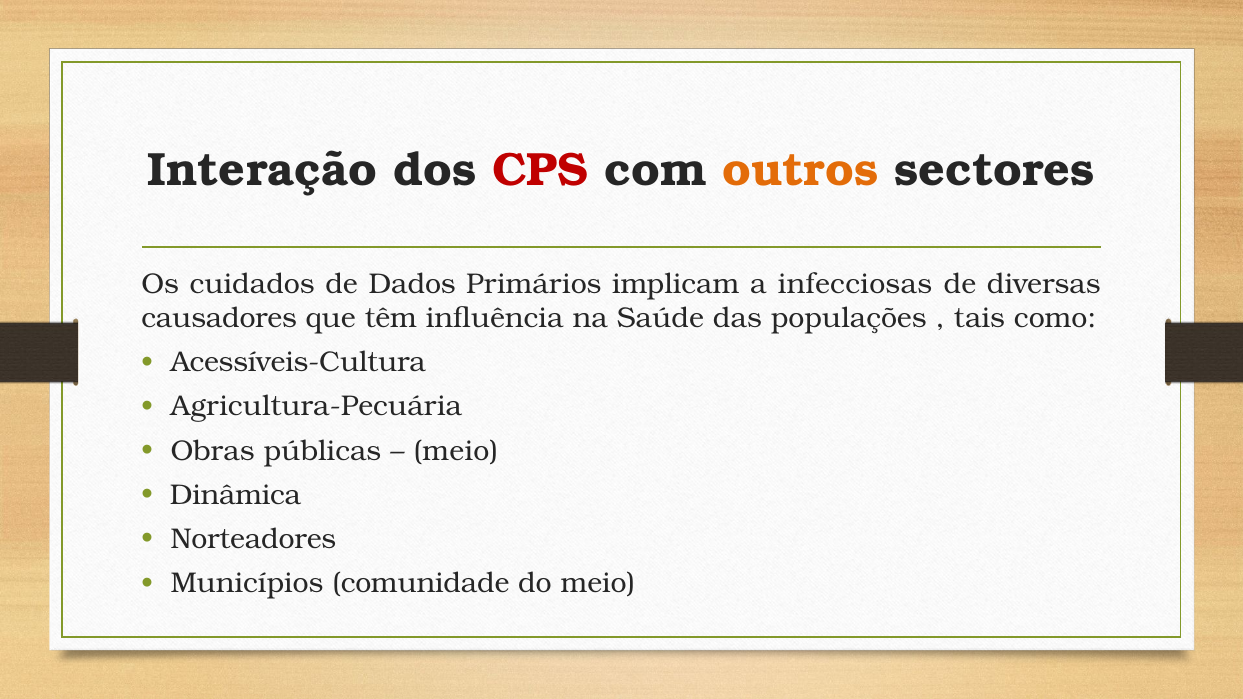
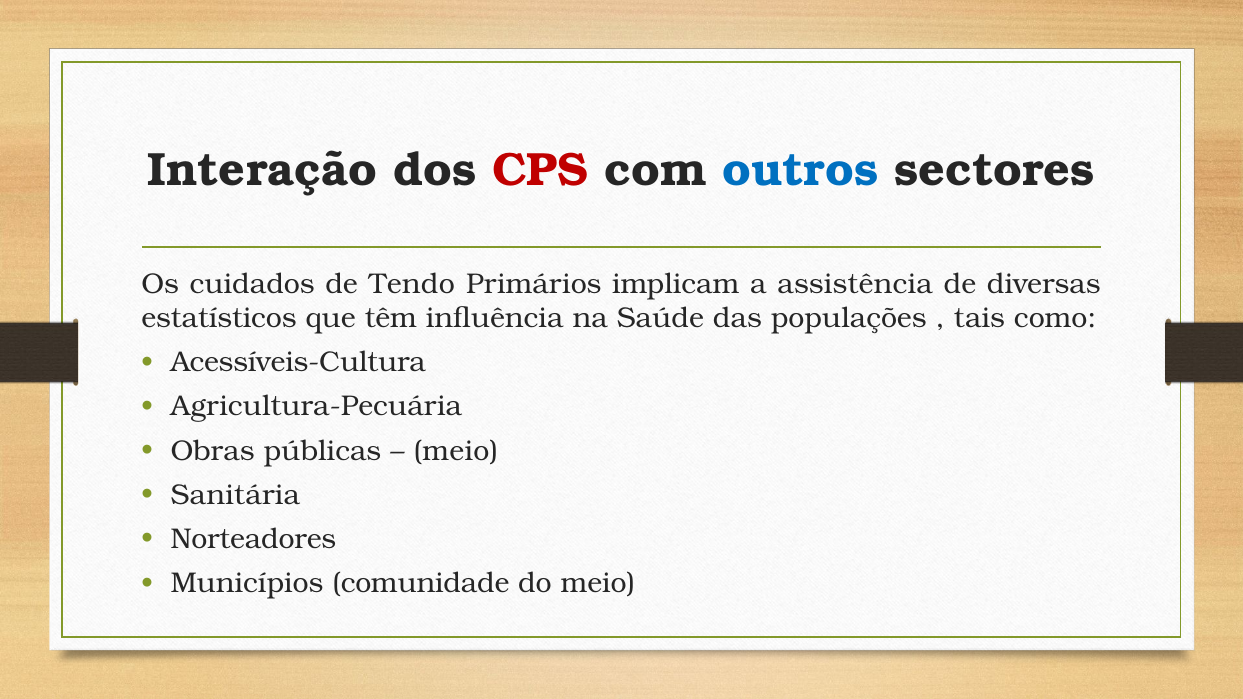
outros colour: orange -> blue
Dados: Dados -> Tendo
infecciosas: infecciosas -> assistência
causadores: causadores -> estatísticos
Dinâmica: Dinâmica -> Sanitária
